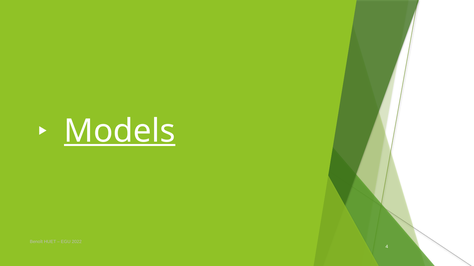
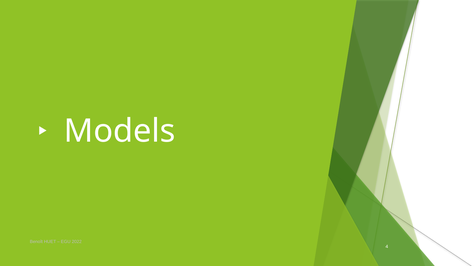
Models underline: present -> none
